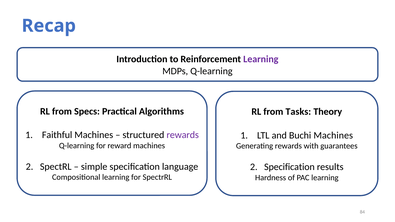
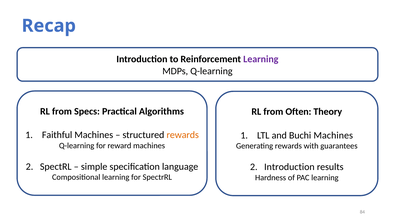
Tasks: Tasks -> Often
rewards at (183, 135) colour: purple -> orange
2 Specification: Specification -> Introduction
